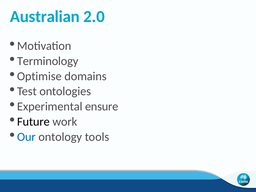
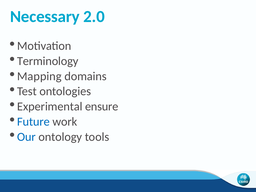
Australian: Australian -> Necessary
Optimise: Optimise -> Mapping
Future colour: black -> blue
